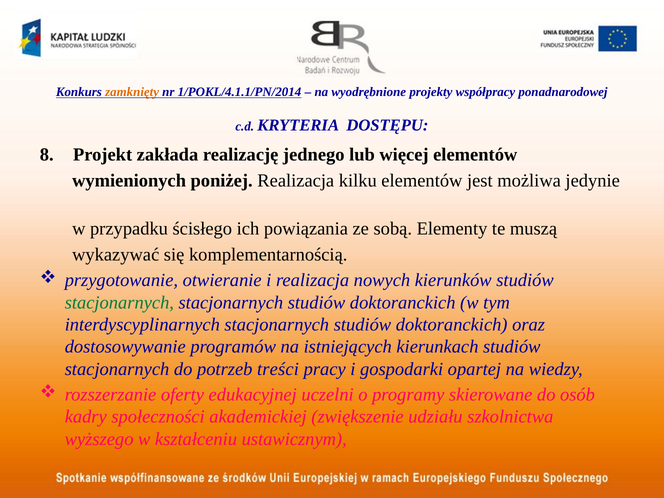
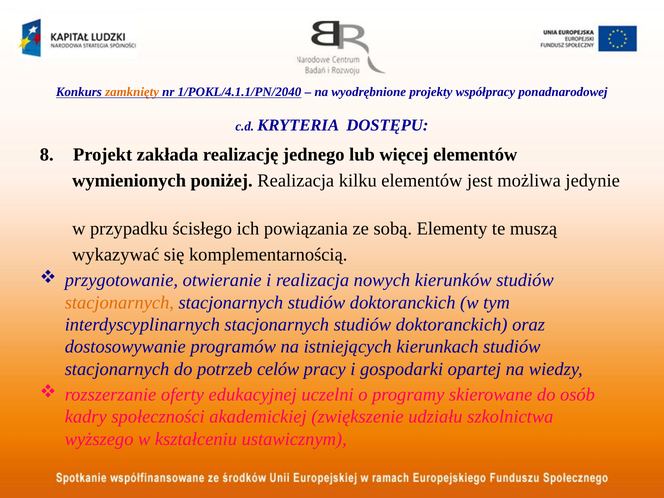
1/POKL/4.1.1/PN/2014: 1/POKL/4.1.1/PN/2014 -> 1/POKL/4.1.1/PN/2040
stacjonarnych at (119, 302) colour: green -> orange
treści: treści -> celów
